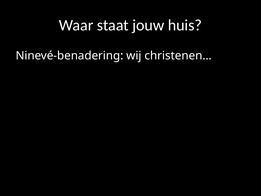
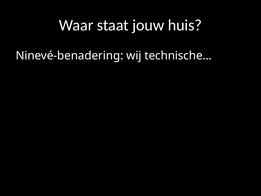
christenen…: christenen… -> technische…
